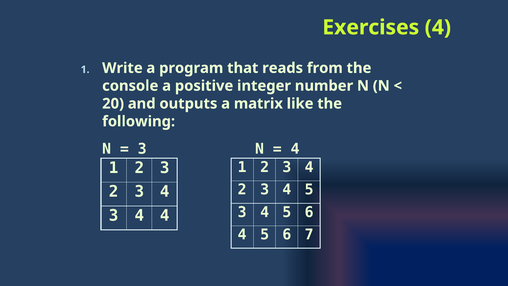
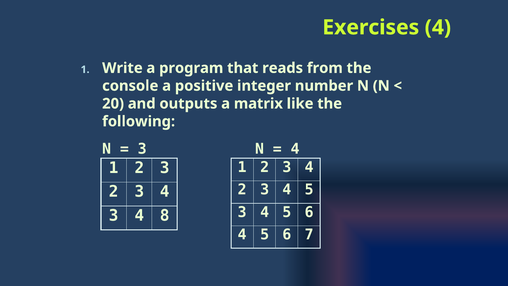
4 4: 4 -> 8
